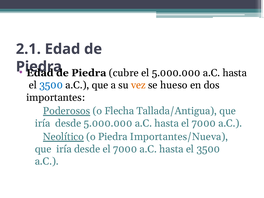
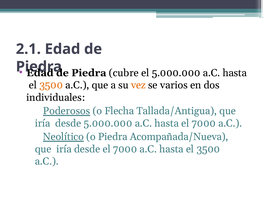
3500 at (51, 85) colour: blue -> orange
hueso: hueso -> varios
importantes: importantes -> individuales
Importantes/Nueva: Importantes/Nueva -> Acompañada/Nueva
